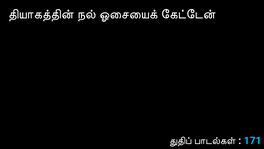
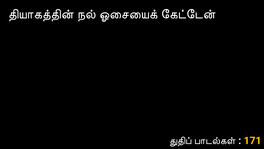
171 colour: light blue -> yellow
